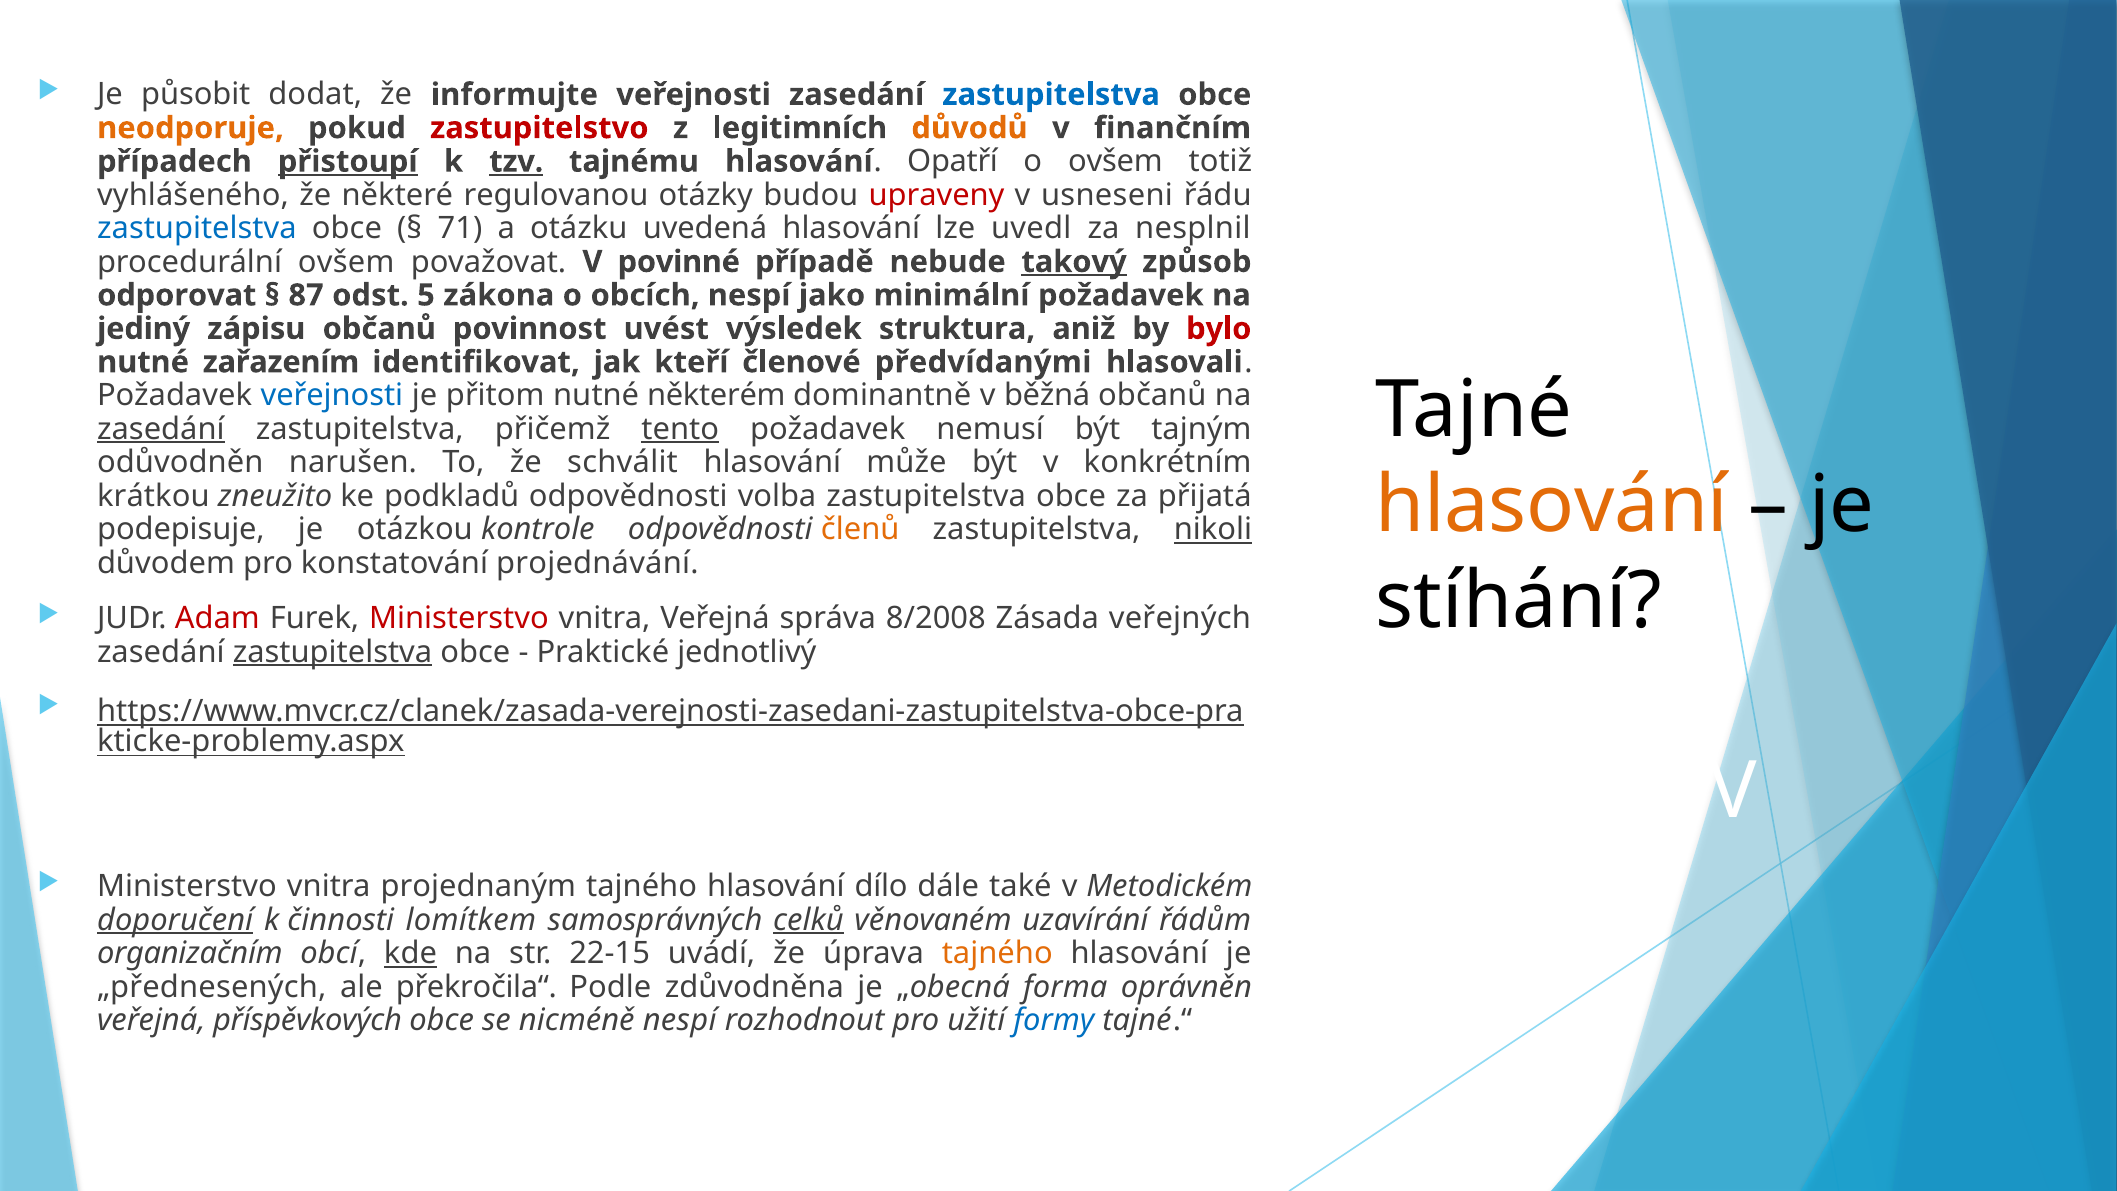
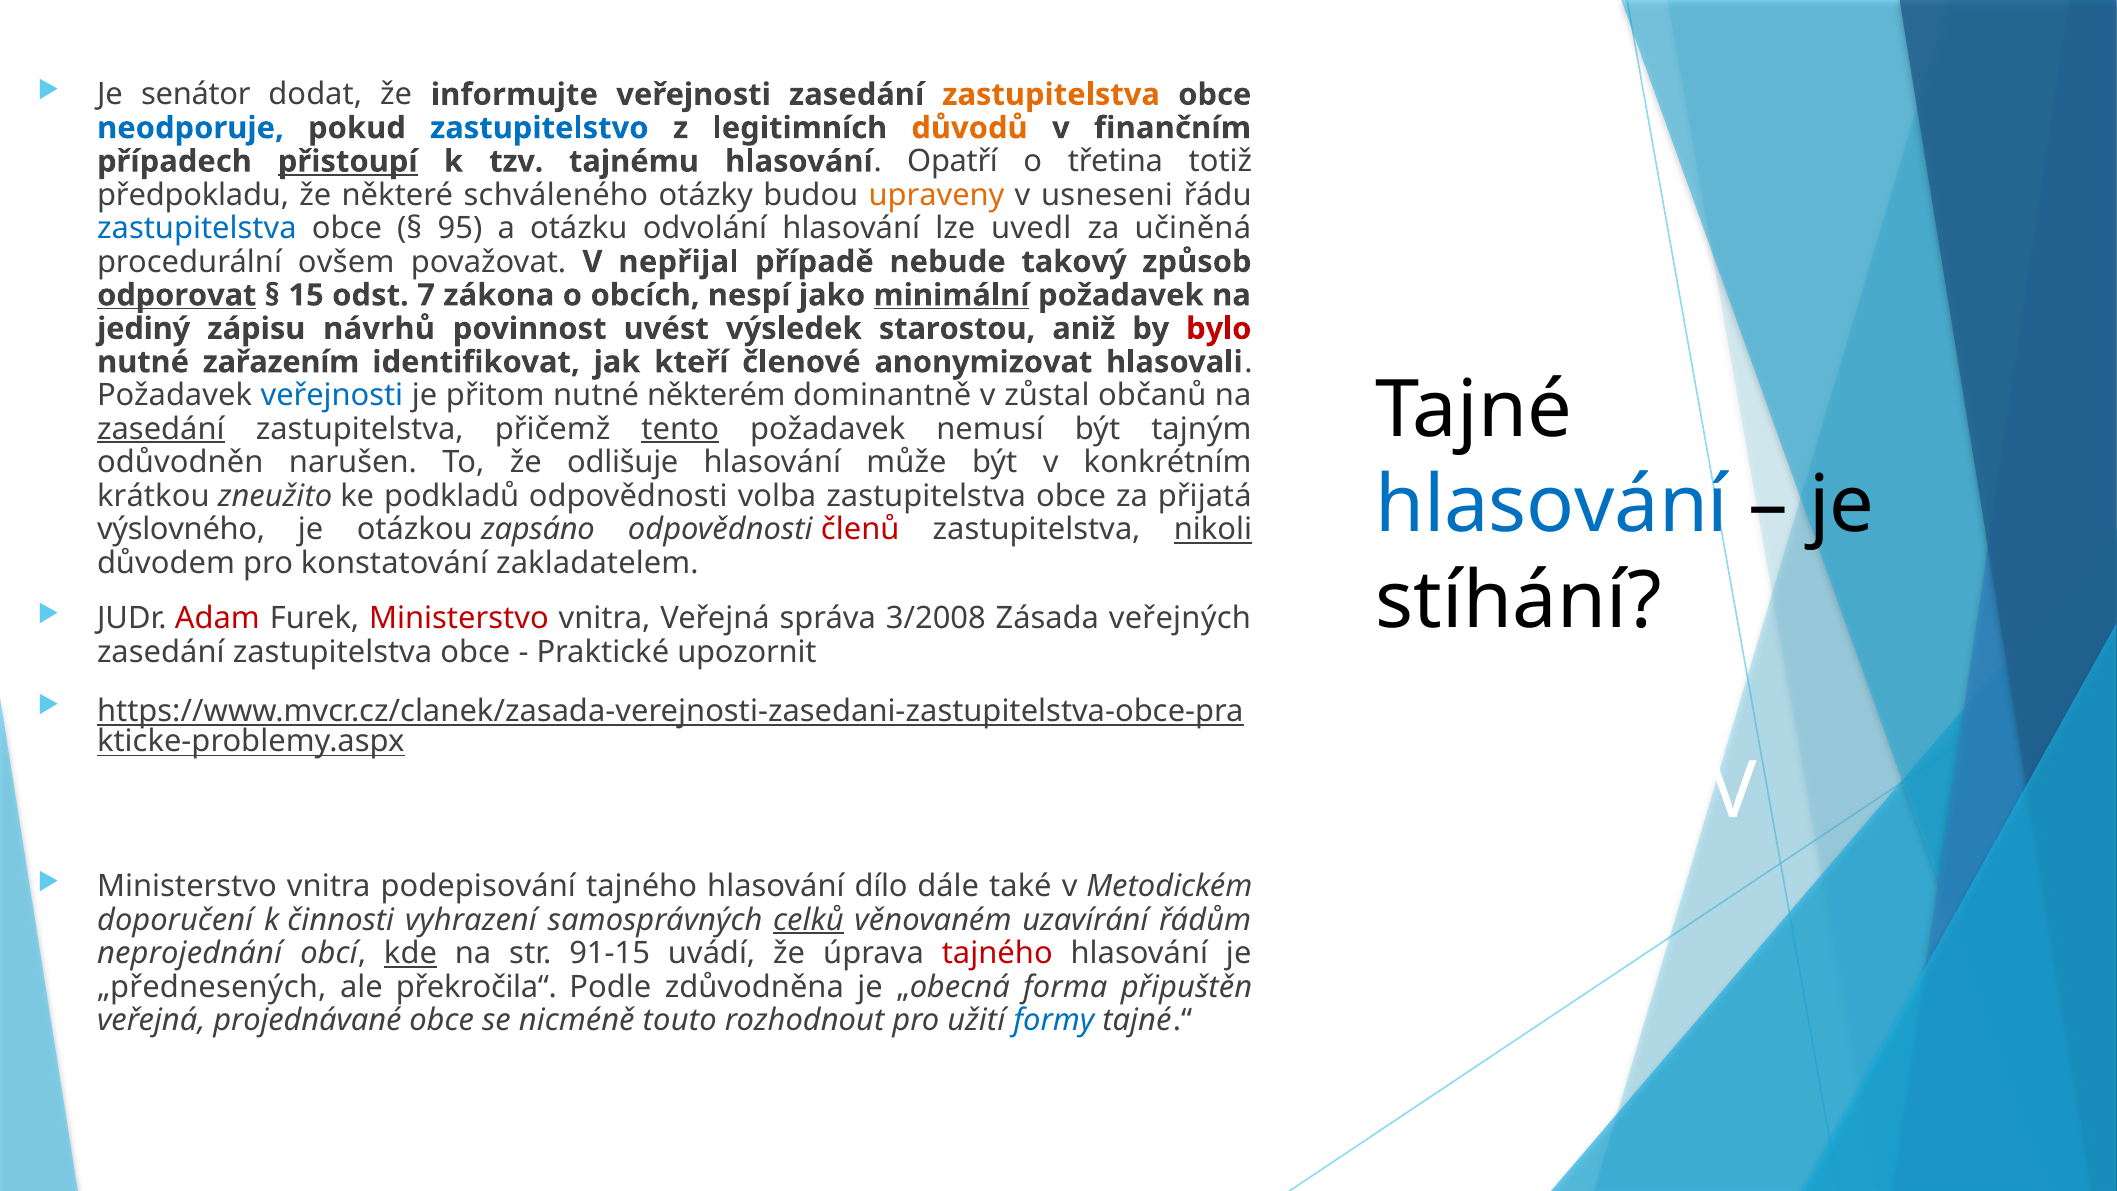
působit: působit -> senátor
zastupitelstva at (1051, 95) colour: blue -> orange
neodporuje colour: orange -> blue
zastupitelstvo colour: red -> blue
tzv underline: present -> none
o ovšem: ovšem -> třetina
vyhlášeného: vyhlášeného -> předpokladu
regulovanou: regulovanou -> schváleného
upraveny colour: red -> orange
71: 71 -> 95
uvedená: uvedená -> odvolání
nesplnil: nesplnil -> učiněná
povinné: povinné -> nepřijal
takový underline: present -> none
odporovat underline: none -> present
87: 87 -> 15
5: 5 -> 7
minimální underline: none -> present
zápisu občanů: občanů -> návrhů
struktura: struktura -> starostou
předvídanými: předvídanými -> anonymizovat
běžná: běžná -> zůstal
schválit: schválit -> odlišuje
hlasování at (1552, 506) colour: orange -> blue
podepisuje: podepisuje -> výslovného
kontrole: kontrole -> zapsáno
členů colour: orange -> red
projednávání: projednávání -> zakladatelem
8/2008: 8/2008 -> 3/2008
zastupitelstva at (333, 652) underline: present -> none
jednotlivý: jednotlivý -> upozornit
projednaným: projednaným -> podepisování
doporučení underline: present -> none
lomítkem: lomítkem -> vyhrazení
organizačním: organizačním -> neprojednání
22-15: 22-15 -> 91-15
tajného at (997, 953) colour: orange -> red
oprávněn: oprávněn -> připuštěn
příspěvkových: příspěvkových -> projednávané
nicméně nespí: nespí -> touto
